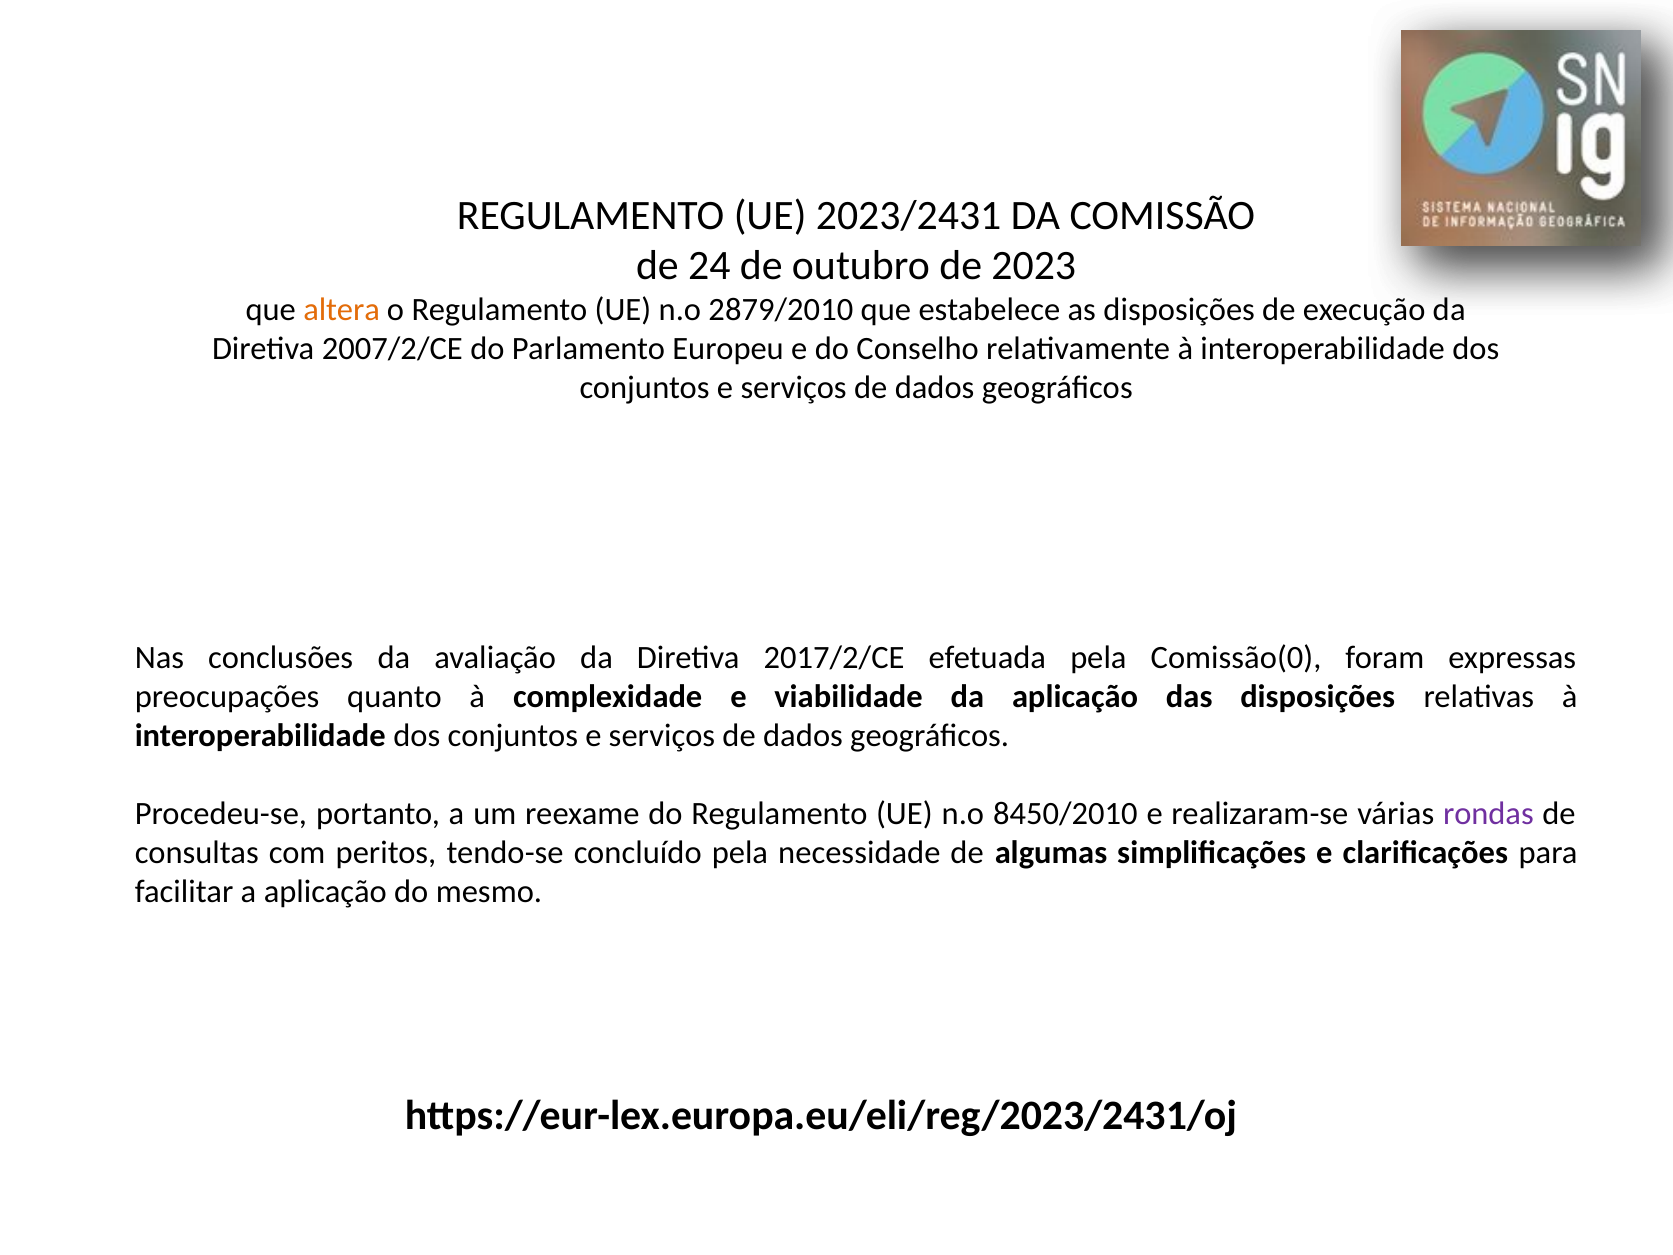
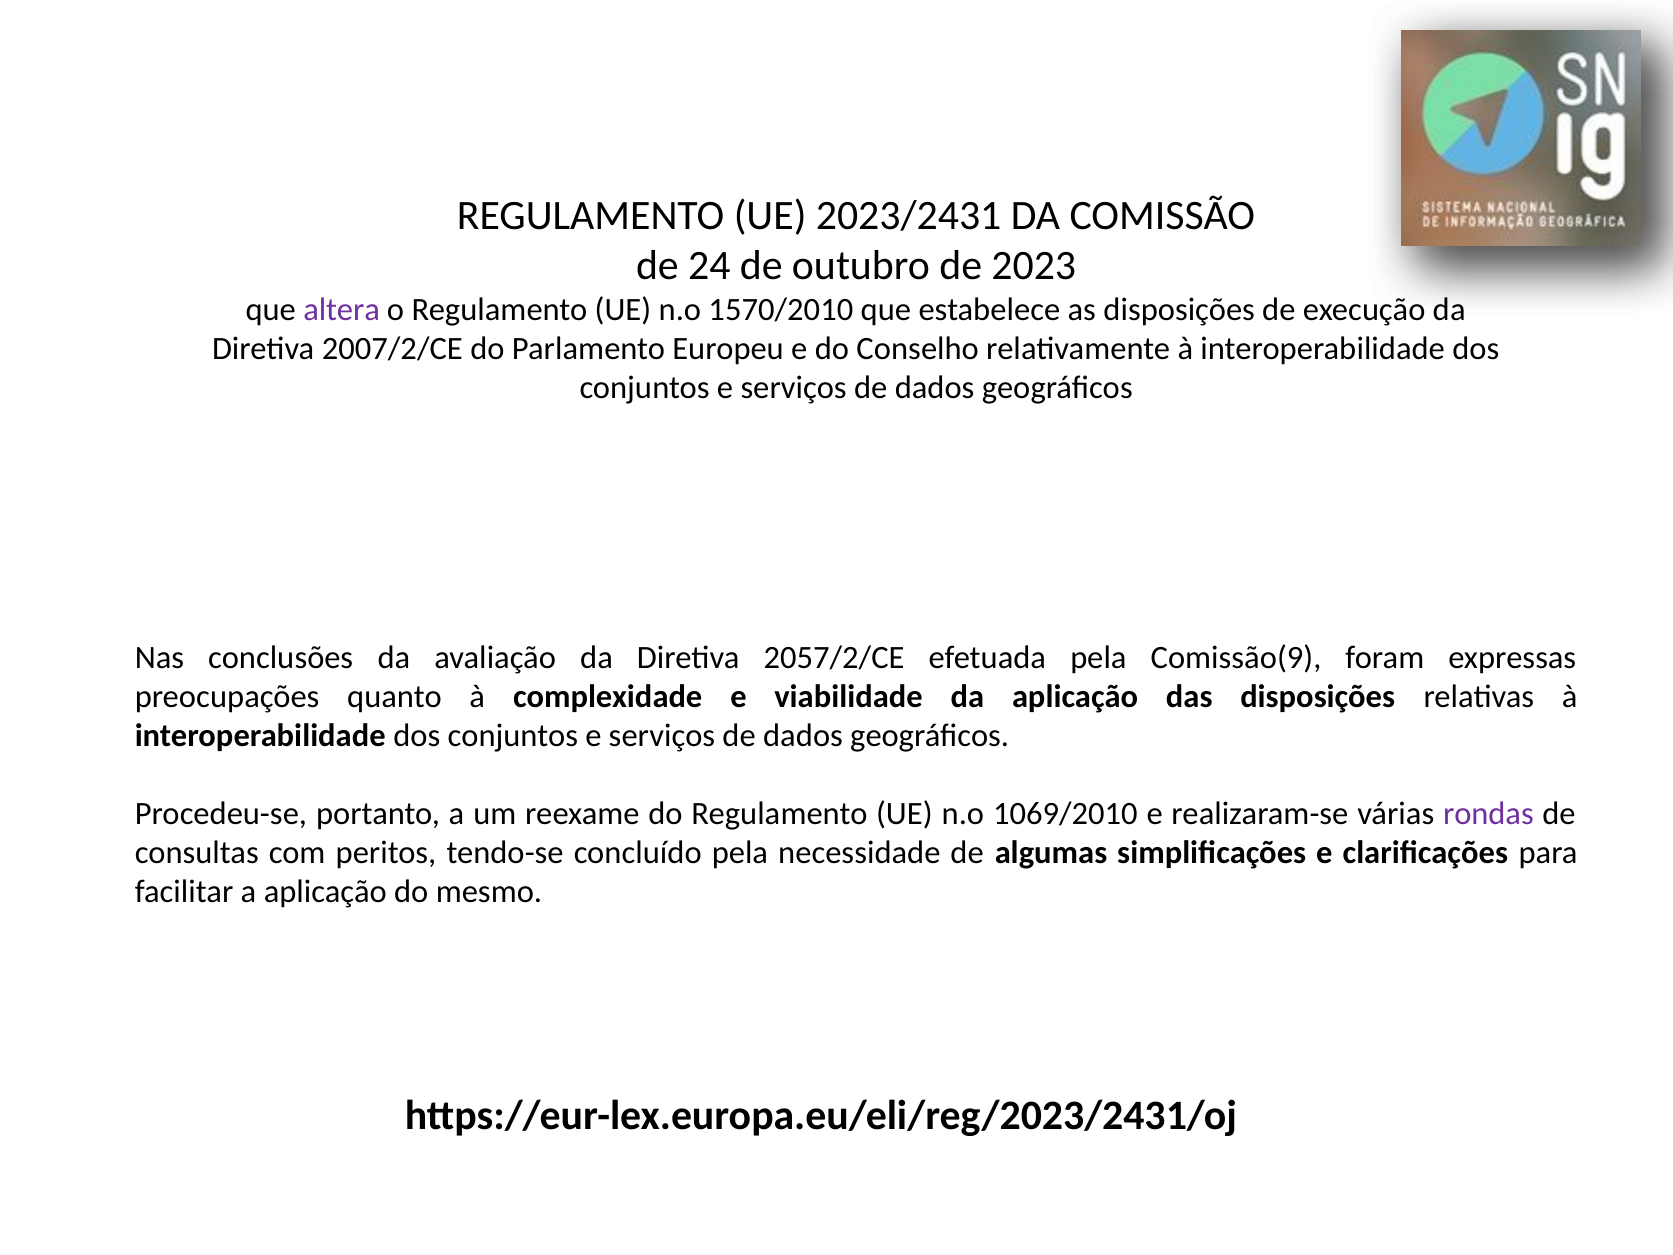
altera colour: orange -> purple
2879/2010: 2879/2010 -> 1570/2010
2017/2/CE: 2017/2/CE -> 2057/2/CE
Comissão(0: Comissão(0 -> Comissão(9
8450/2010: 8450/2010 -> 1069/2010
